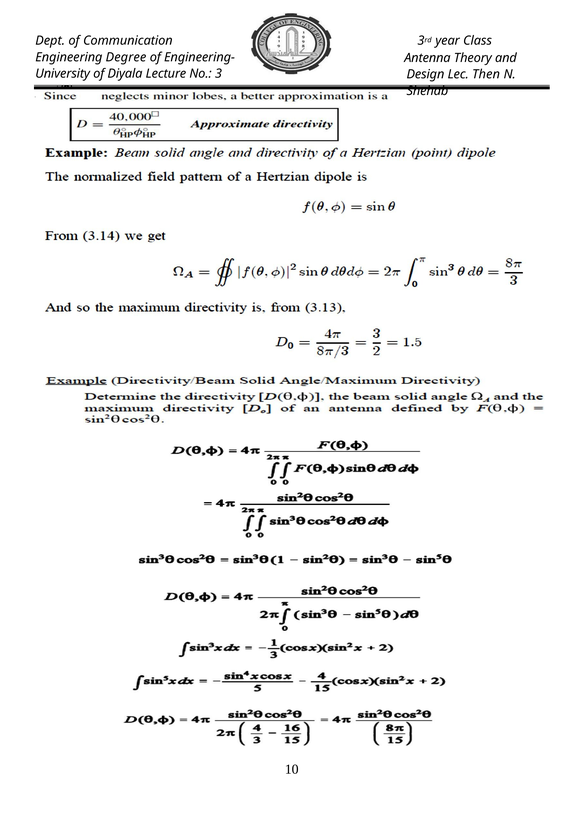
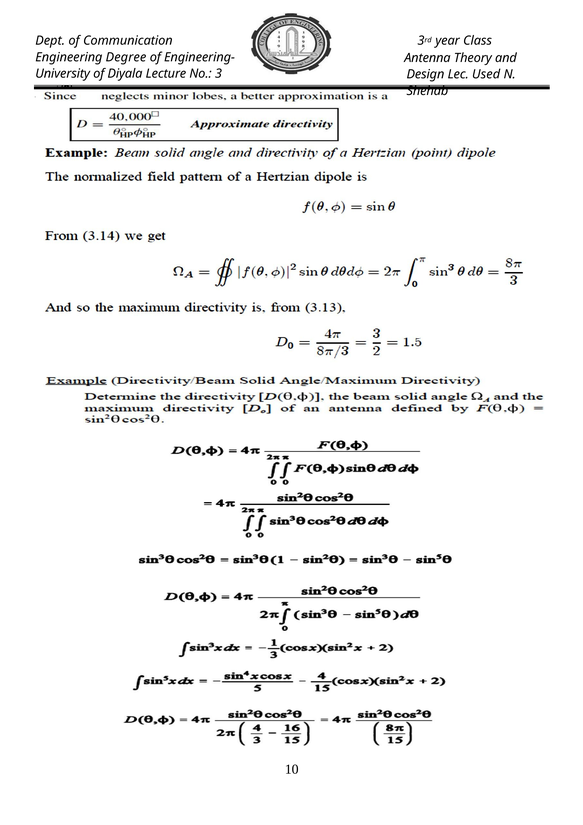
Then: Then -> Used
